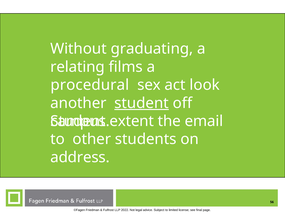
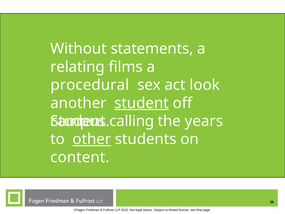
graduating: graduating -> statements
extent: extent -> calling
email: email -> years
other underline: none -> present
address: address -> content
